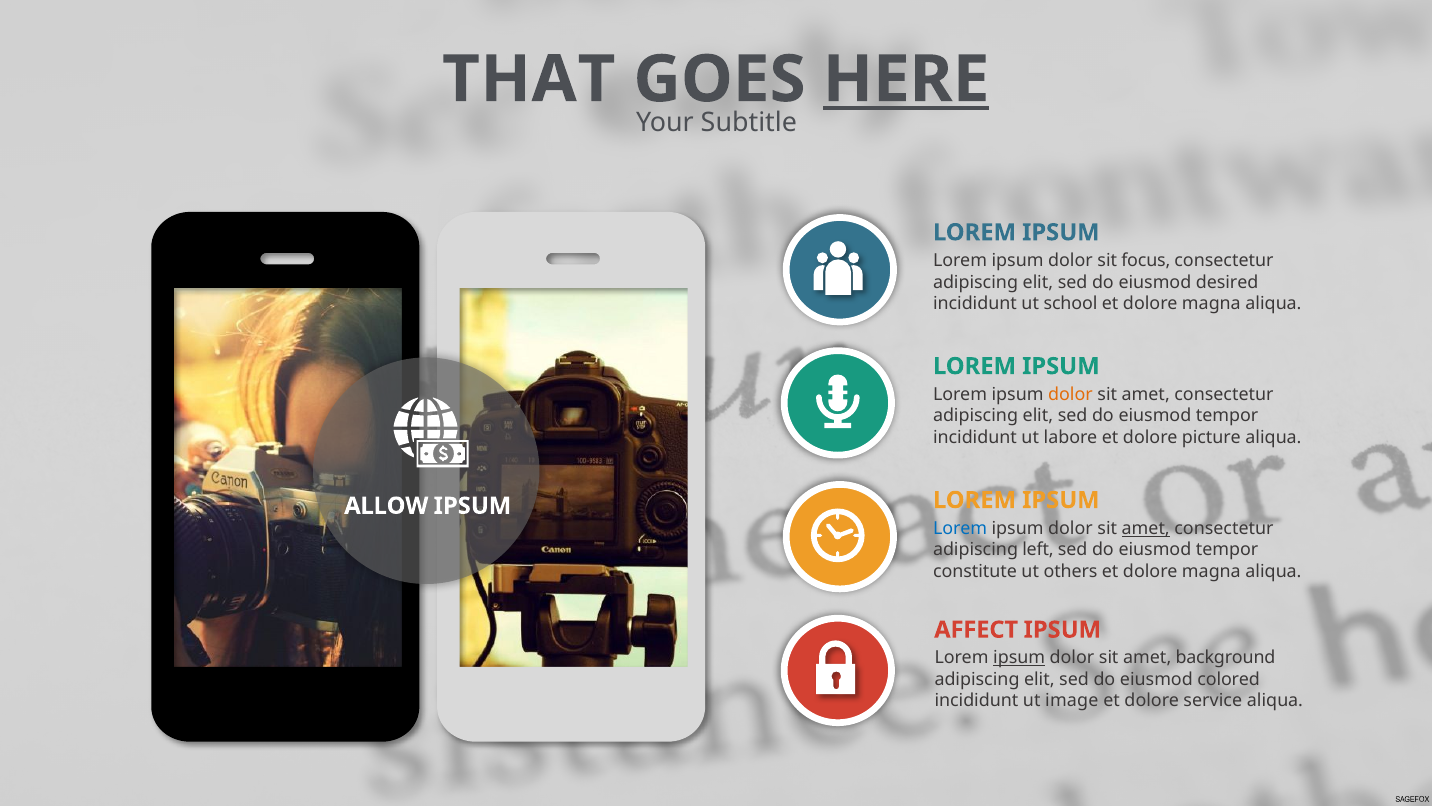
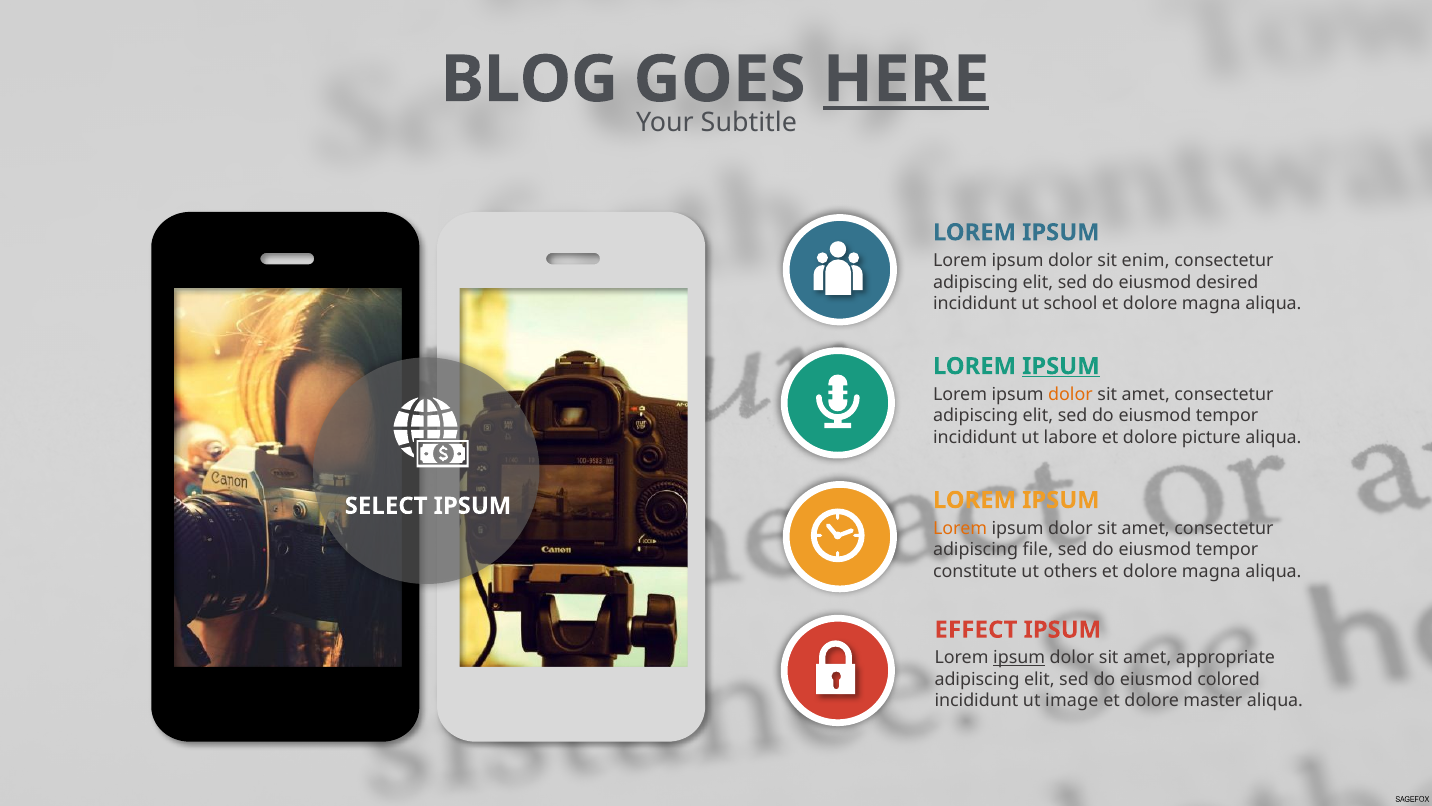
THAT: THAT -> BLOG
focus: focus -> enim
IPSUM at (1061, 366) underline: none -> present
ALLOW: ALLOW -> SELECT
Lorem at (960, 528) colour: blue -> orange
amet at (1146, 528) underline: present -> none
left: left -> file
AFFECT: AFFECT -> EFFECT
background: background -> appropriate
service: service -> master
